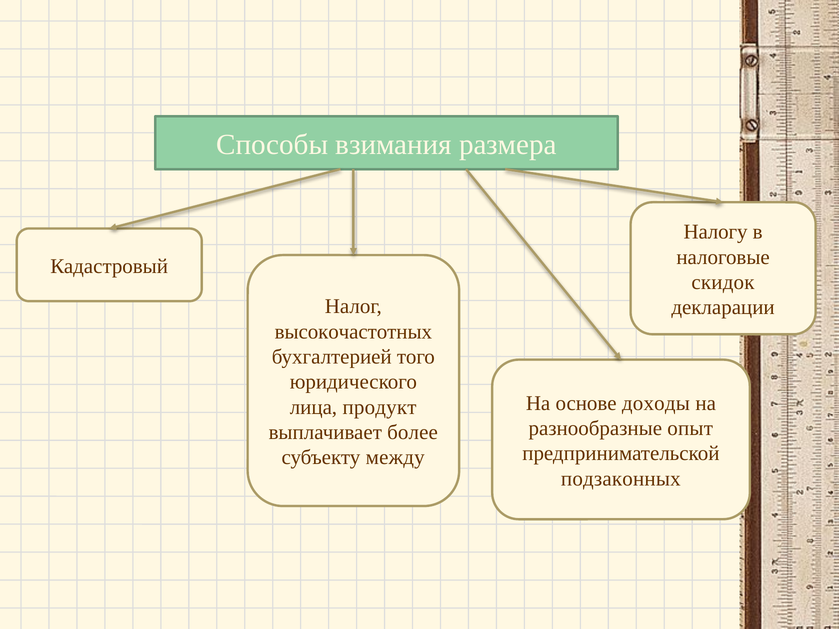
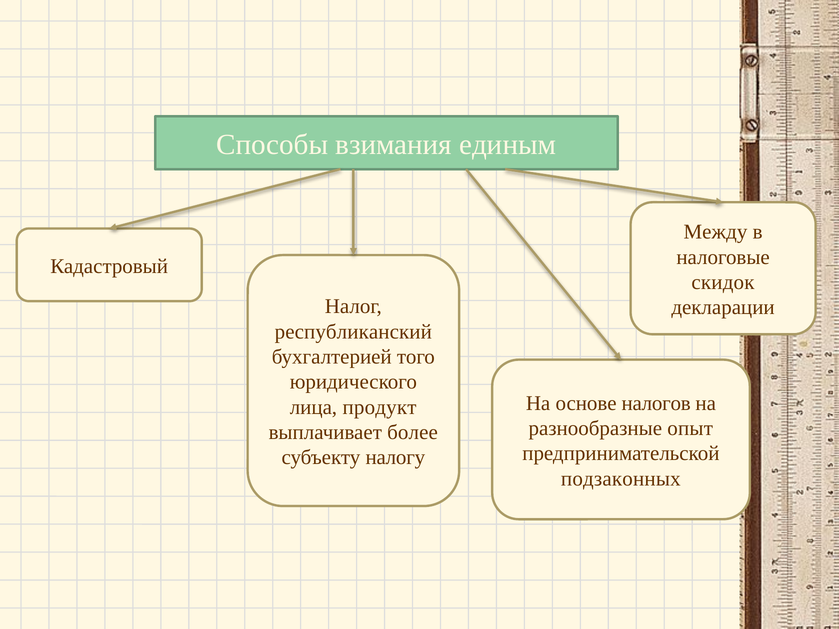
размера: размера -> единым
Налогу: Налогу -> Между
высокочастотных: высокочастотных -> республиканский
доходы: доходы -> налогов
между: между -> налогу
